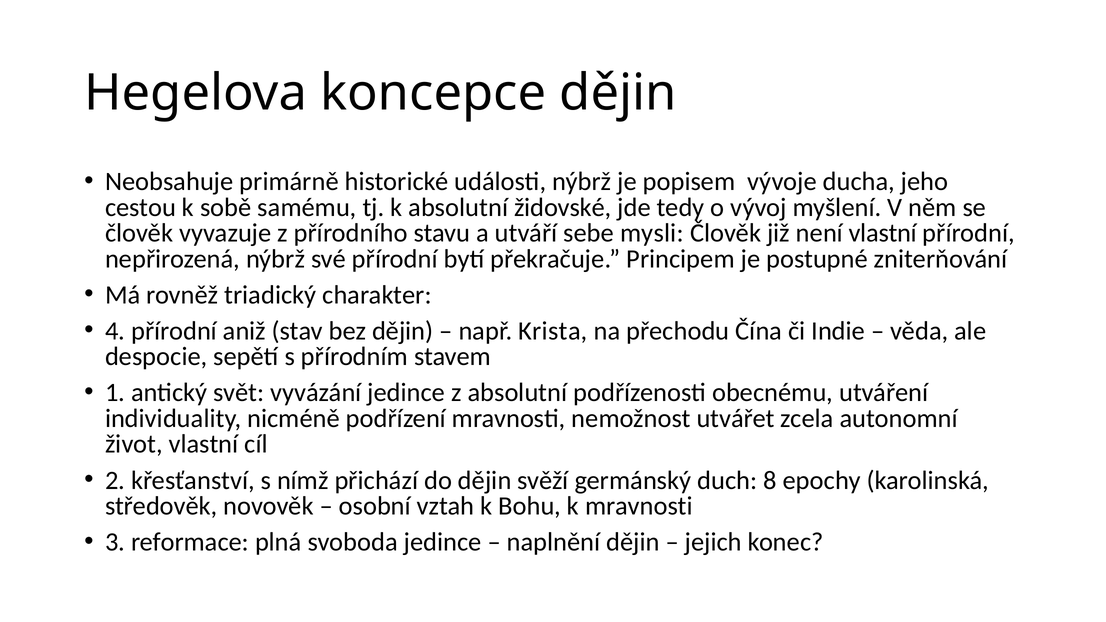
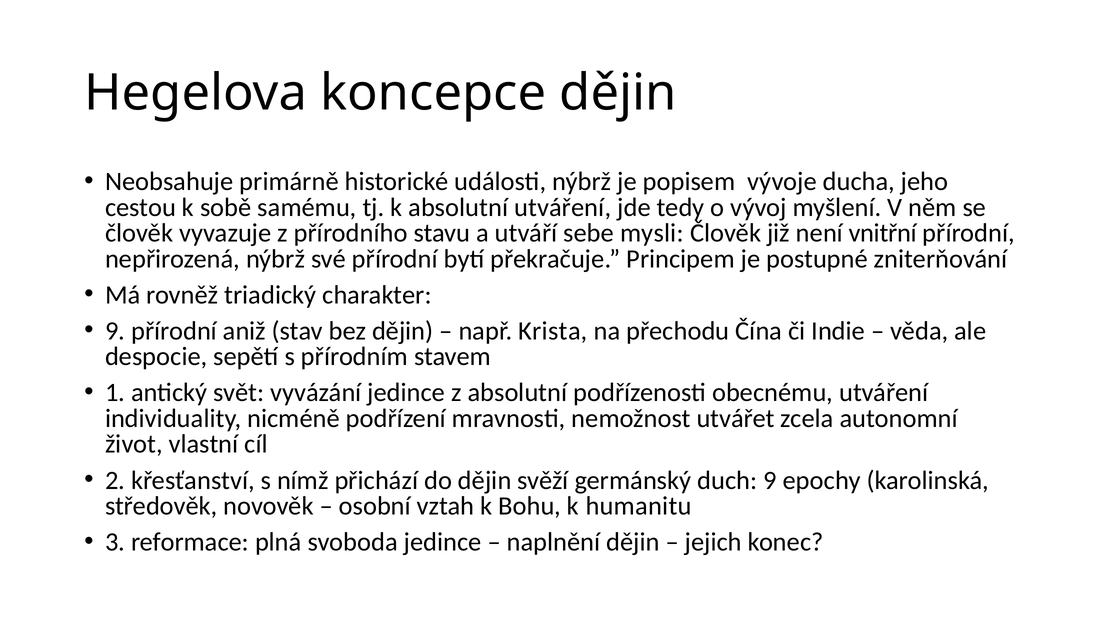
absolutní židovské: židovské -> utváření
není vlastní: vlastní -> vnitřní
4 at (115, 331): 4 -> 9
duch 8: 8 -> 9
k mravnosti: mravnosti -> humanitu
